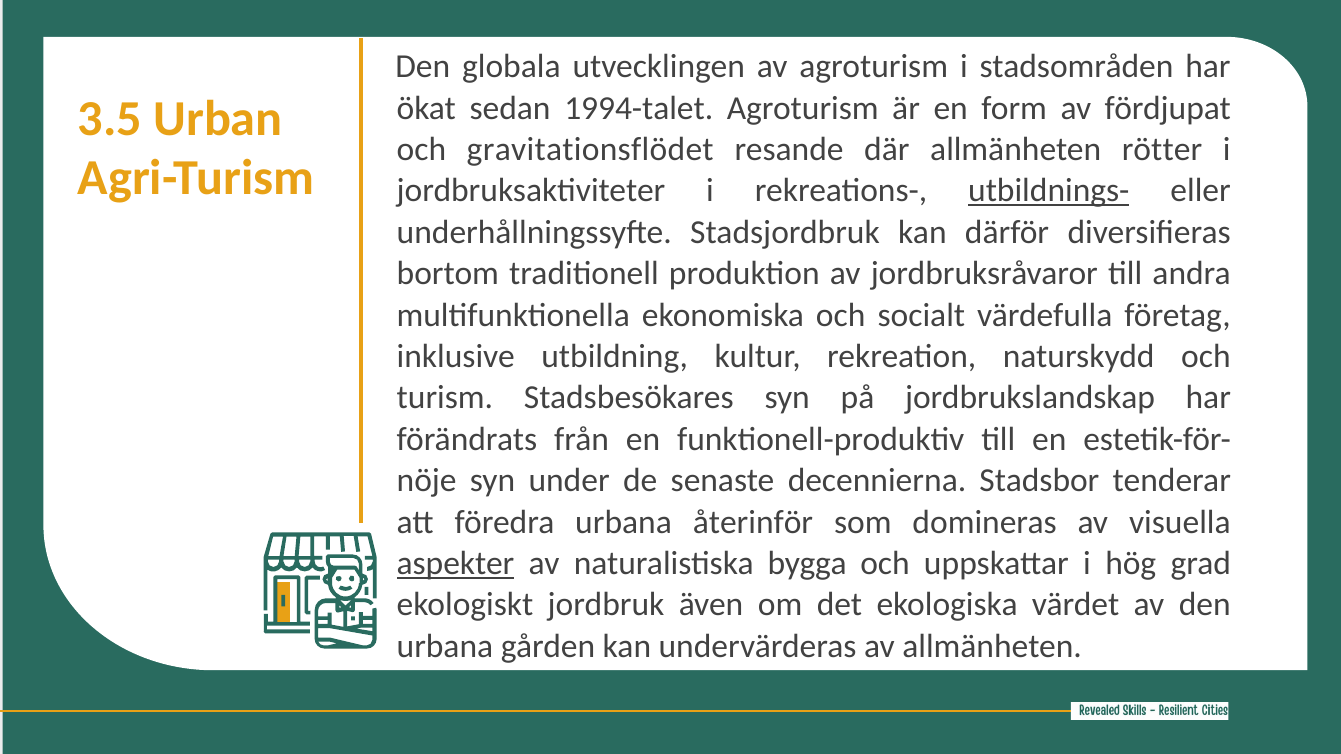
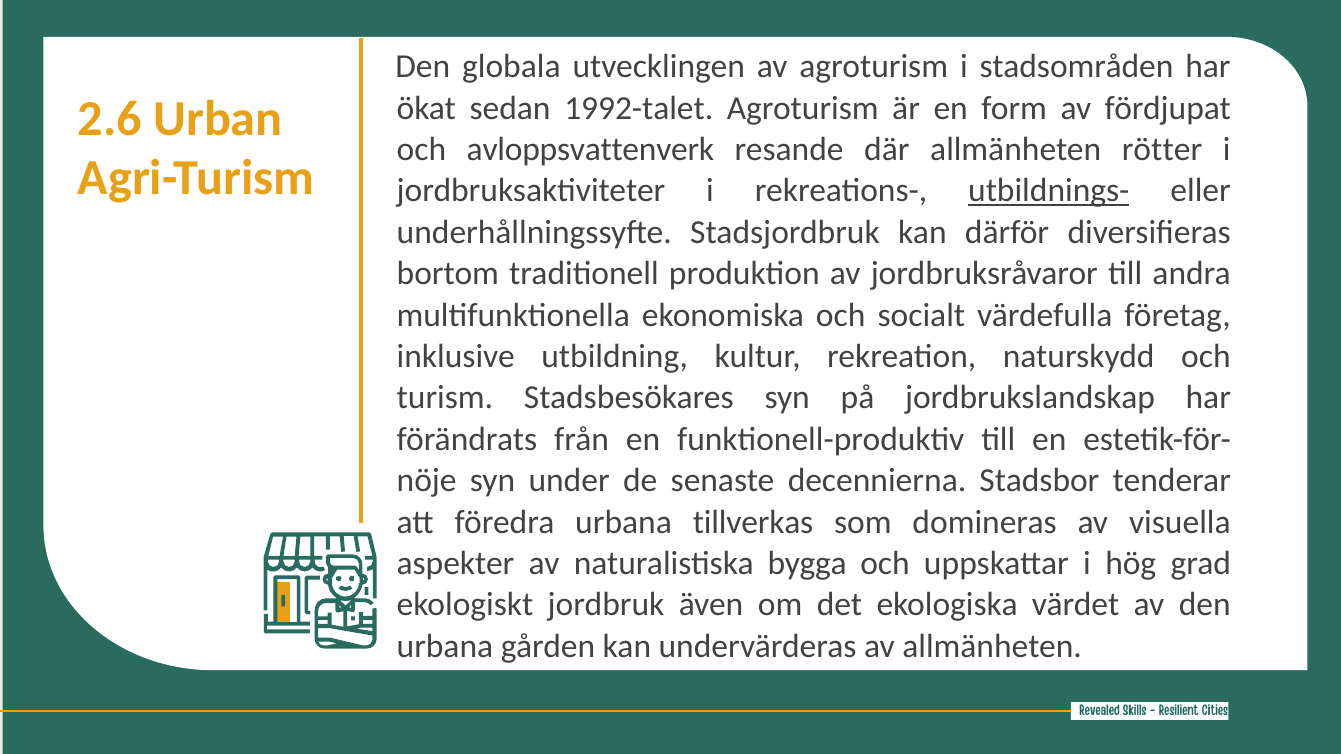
1994-talet: 1994-talet -> 1992-talet
3.5: 3.5 -> 2.6
gravitationsflödet: gravitationsflödet -> avloppsvattenverk
återinför: återinför -> tillverkas
aspekter underline: present -> none
